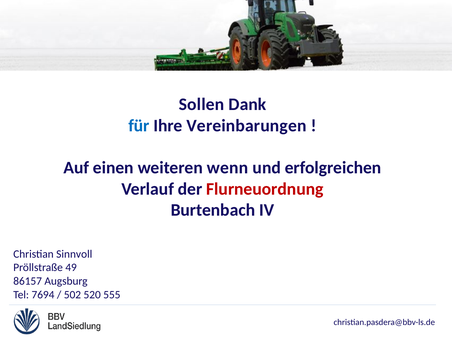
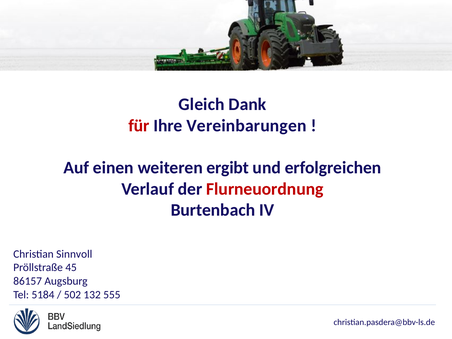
Sollen: Sollen -> Gleich
für colour: blue -> red
wenn: wenn -> ergibt
49: 49 -> 45
7694: 7694 -> 5184
520: 520 -> 132
